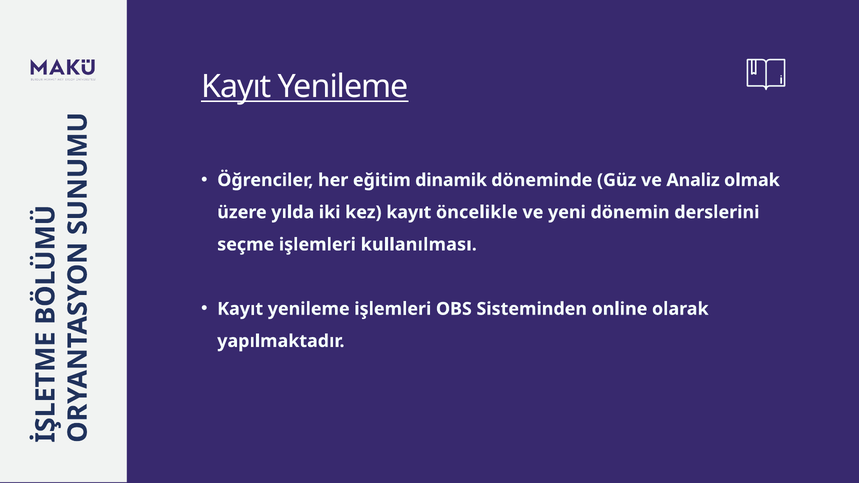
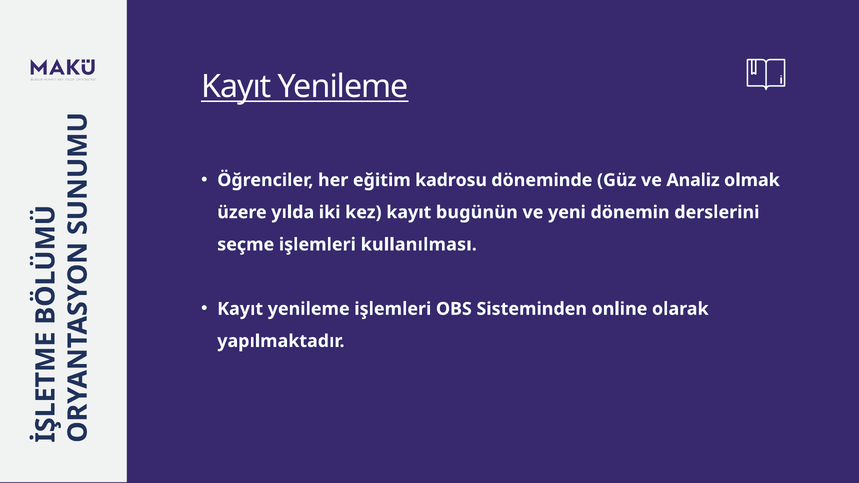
dinamik: dinamik -> kadrosu
öncelikle: öncelikle -> bugünün
